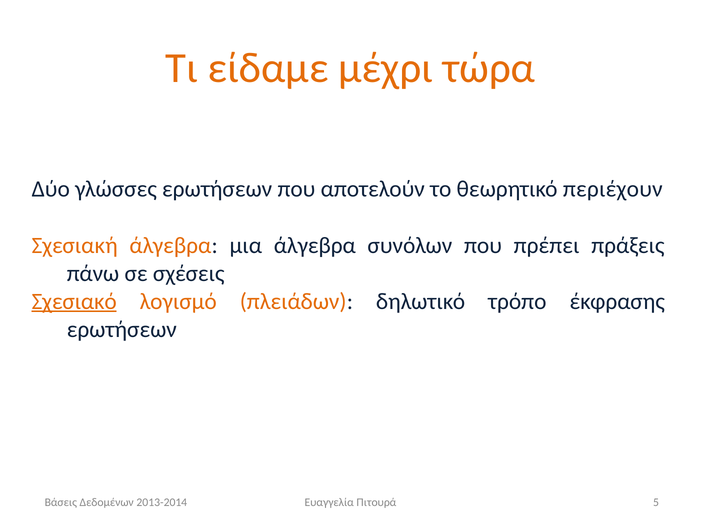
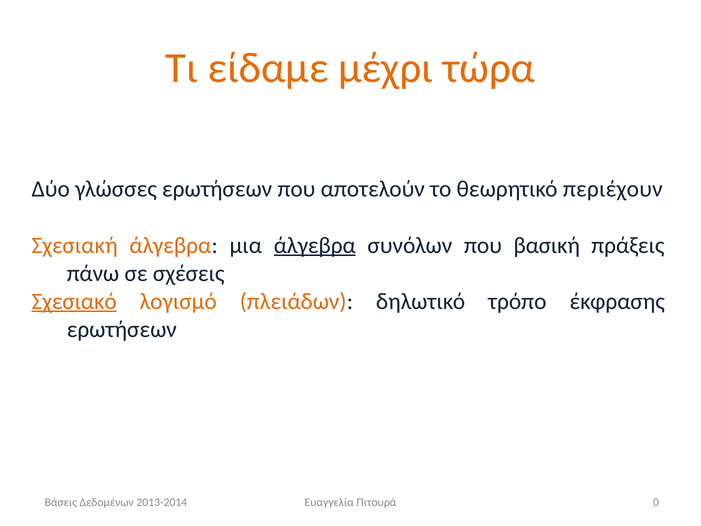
άλγεβρα at (315, 245) underline: none -> present
πρέπει: πρέπει -> βασική
5: 5 -> 0
